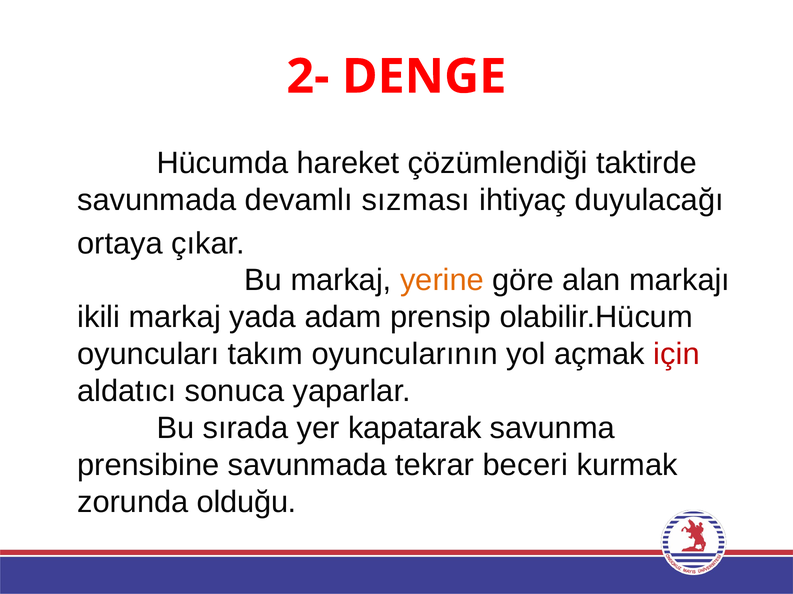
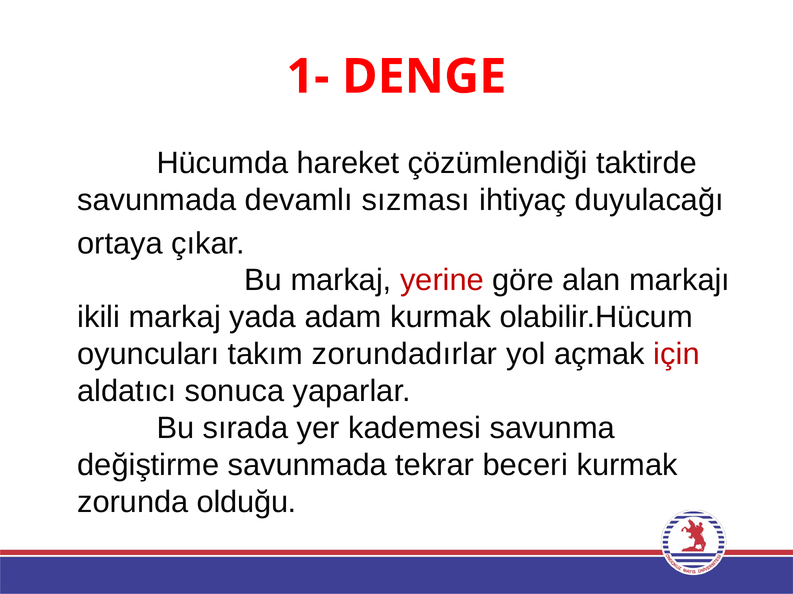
2-: 2- -> 1-
yerine colour: orange -> red
adam prensip: prensip -> kurmak
oyuncularının: oyuncularının -> zorundadırlar
kapatarak: kapatarak -> kademesi
prensibine: prensibine -> değiştirme
